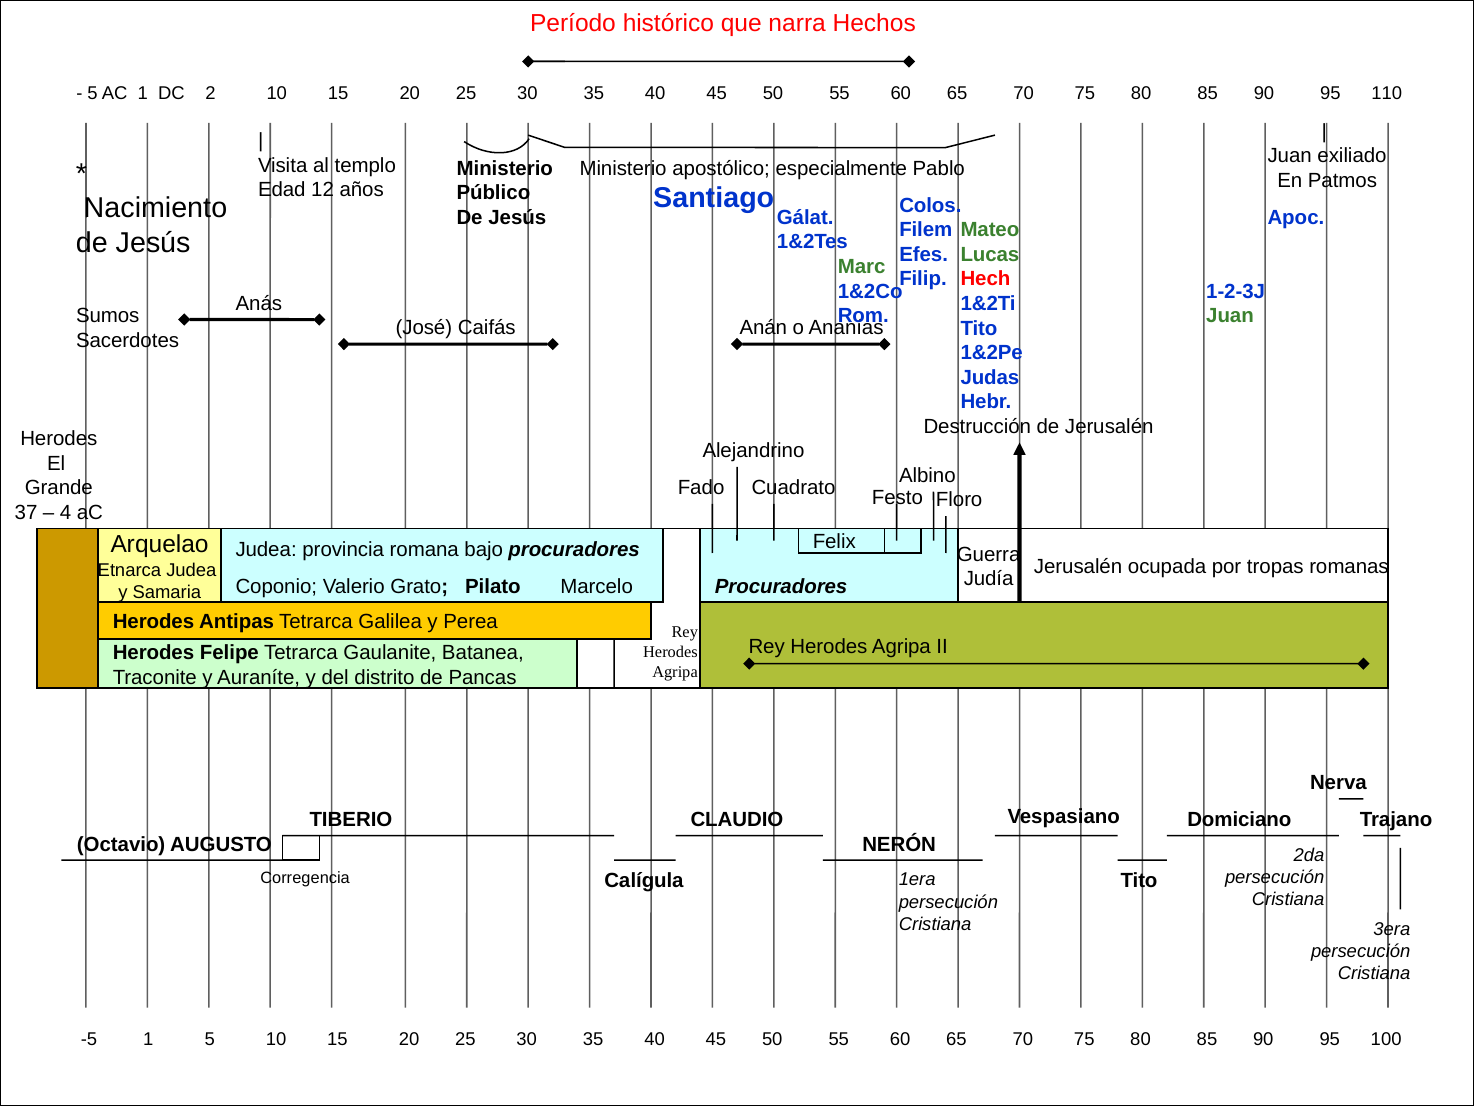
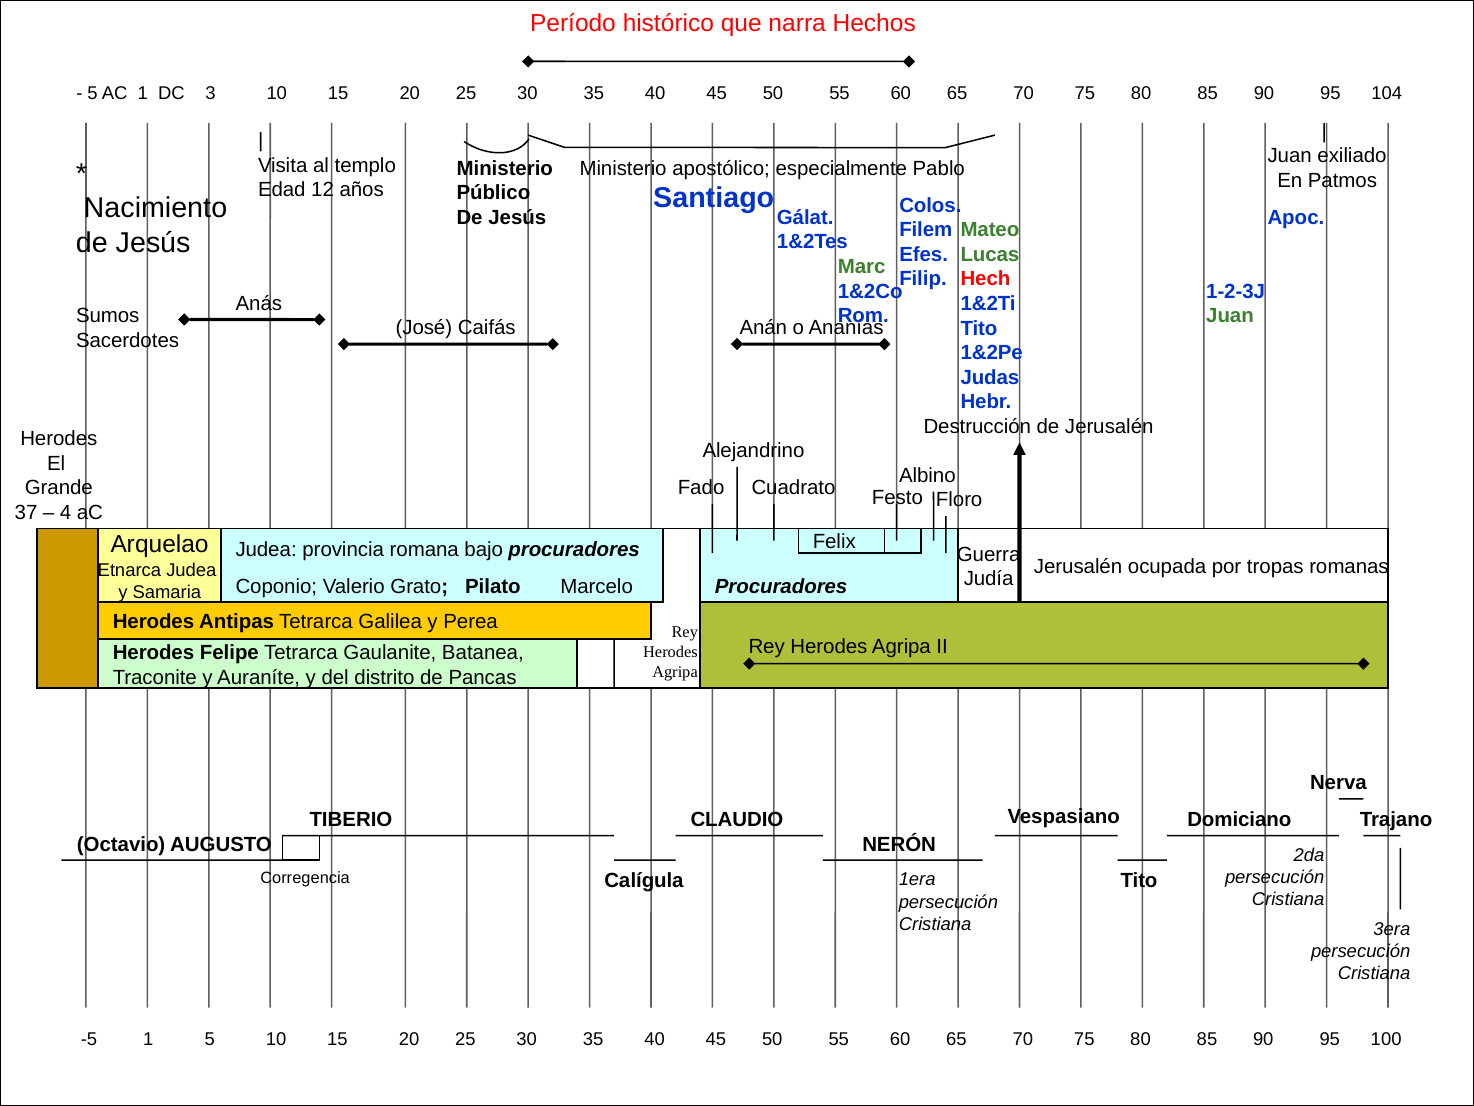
2: 2 -> 3
110: 110 -> 104
